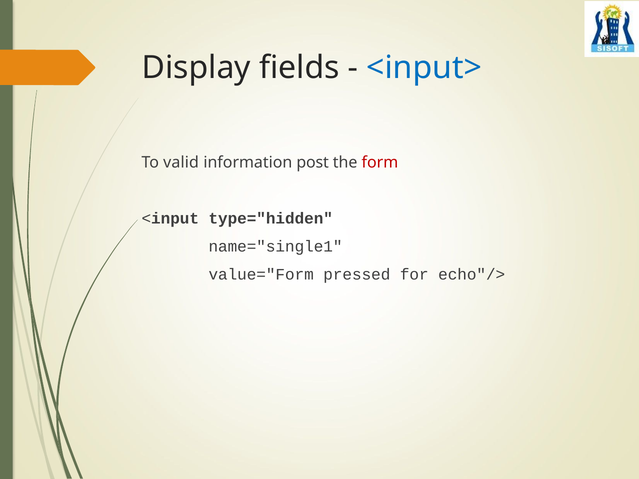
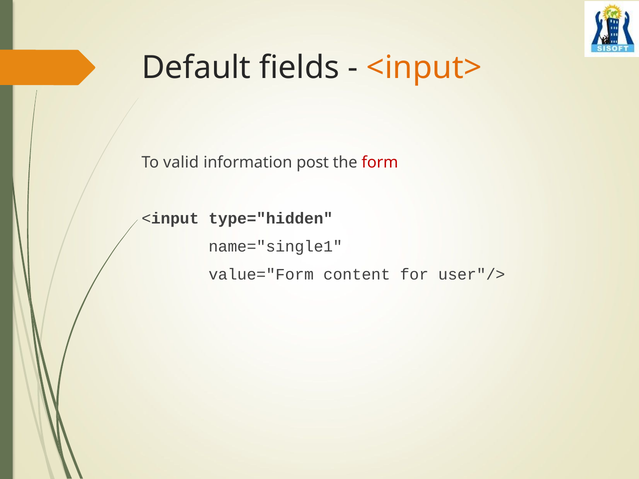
Display: Display -> Default
<input> colour: blue -> orange
pressed: pressed -> content
echo"/>: echo"/> -> user"/>
